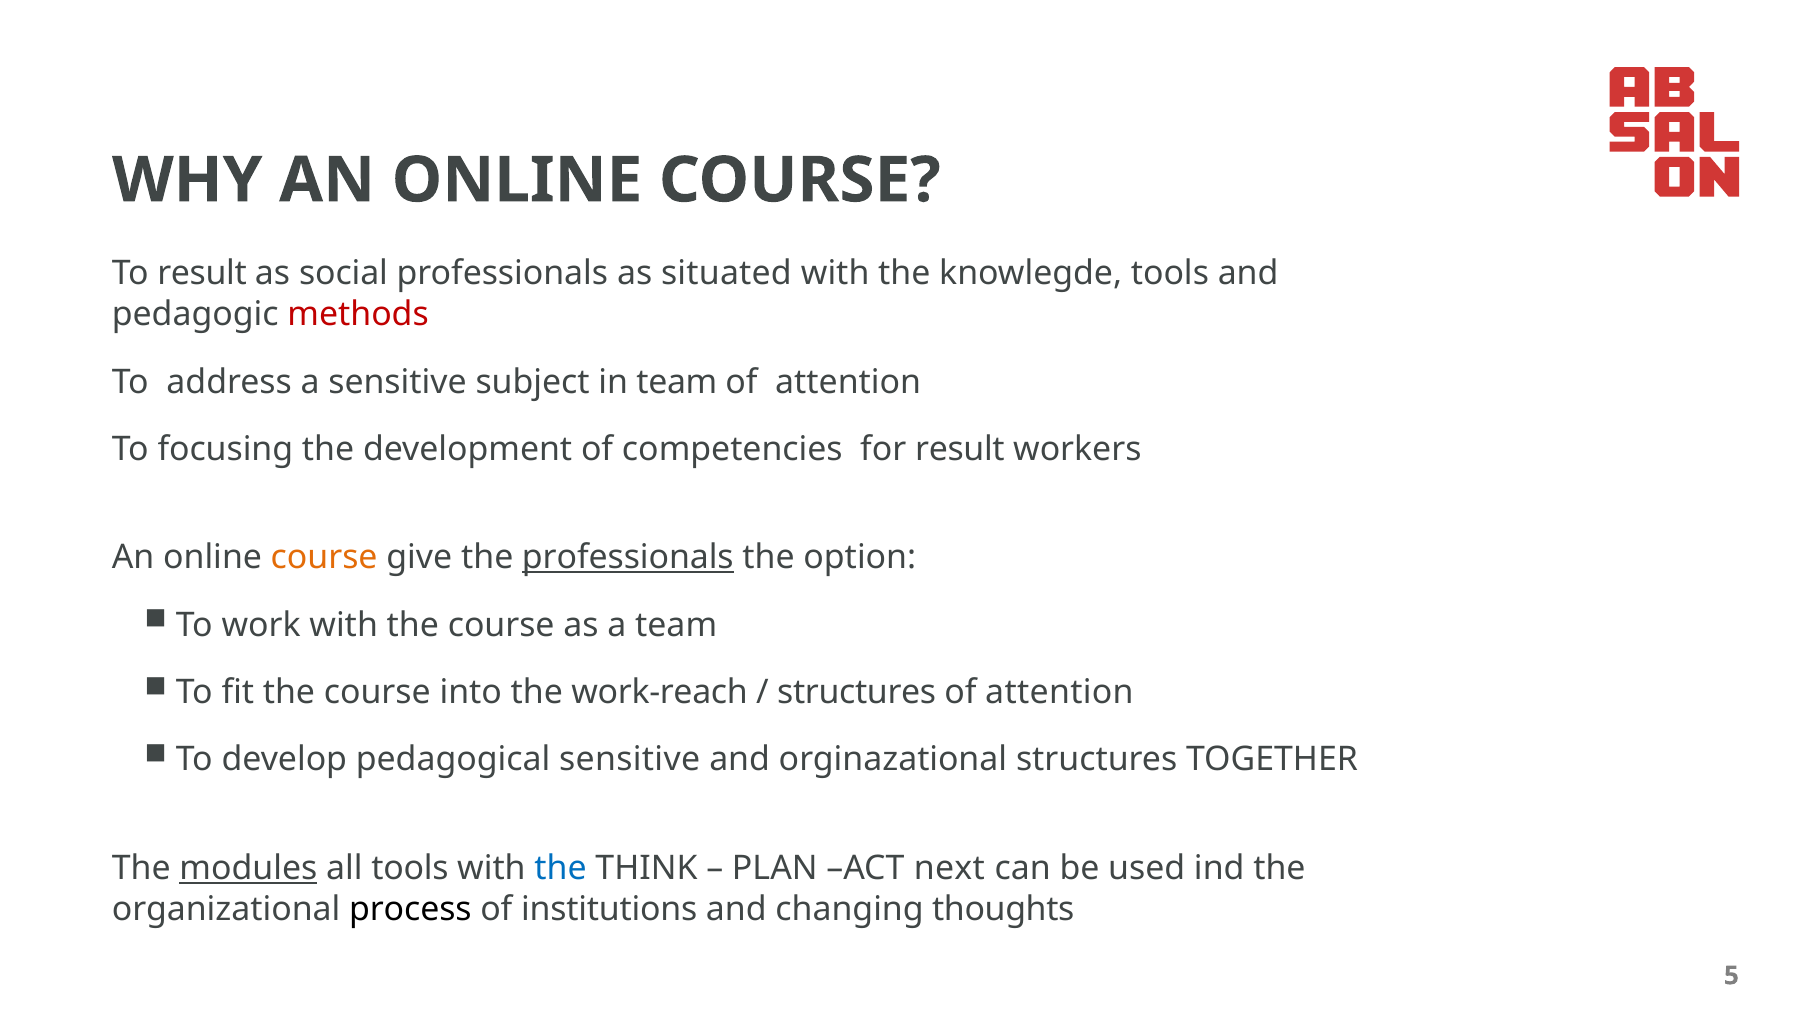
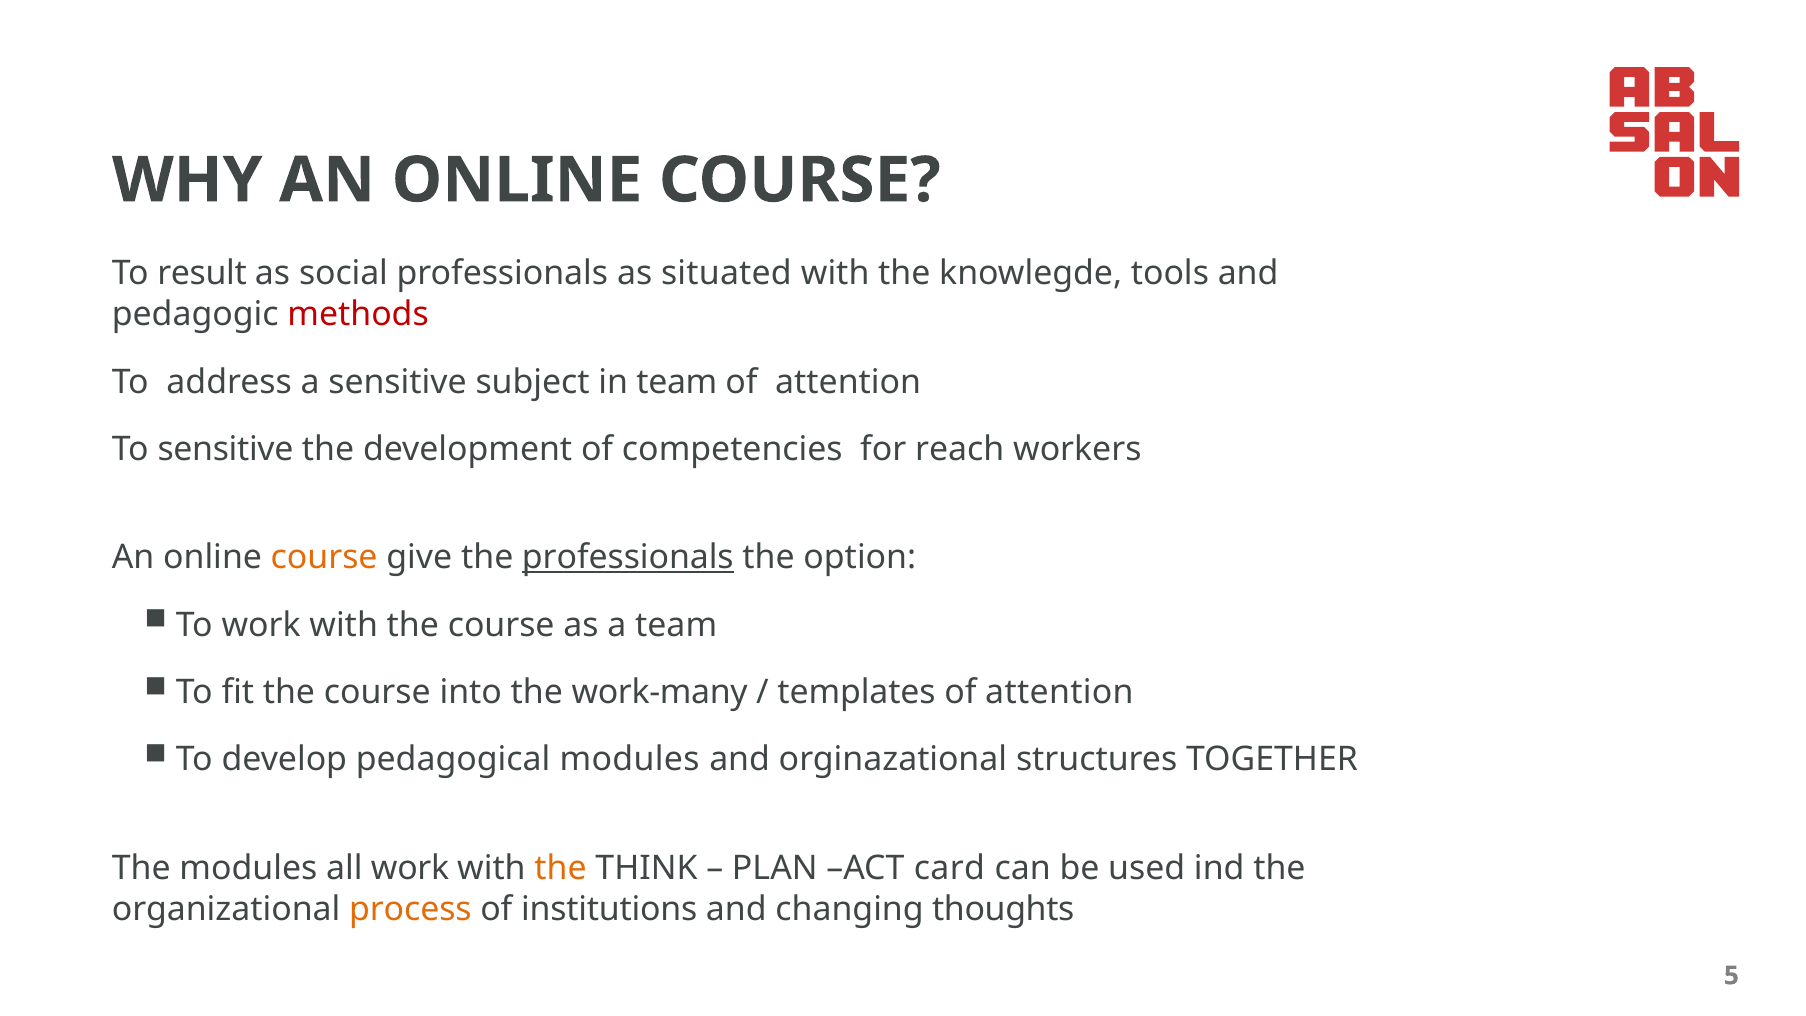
To focusing: focusing -> sensitive
for result: result -> reach
work-reach: work-reach -> work-many
structures at (857, 692): structures -> templates
pedagogical sensitive: sensitive -> modules
modules at (248, 868) underline: present -> none
all tools: tools -> work
the at (561, 868) colour: blue -> orange
next: next -> card
process colour: black -> orange
